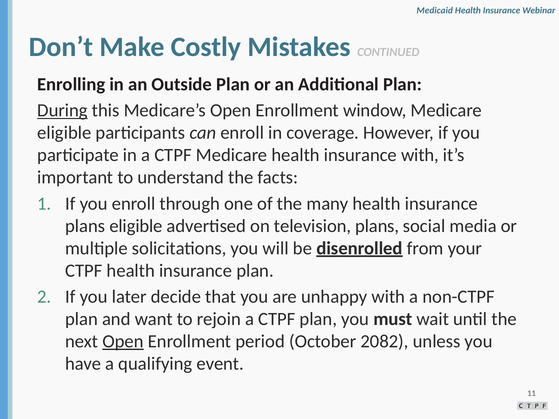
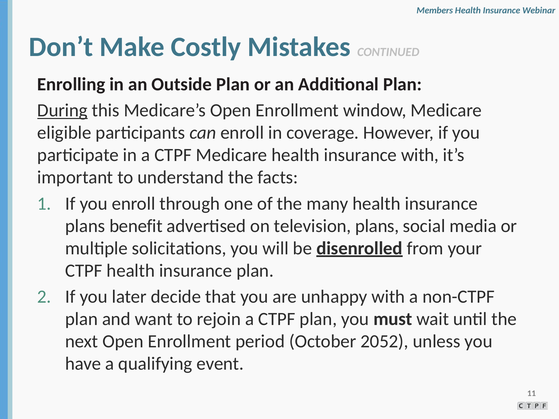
Medicaid: Medicaid -> Members
plans eligible: eligible -> benefit
Open at (123, 342) underline: present -> none
2082: 2082 -> 2052
